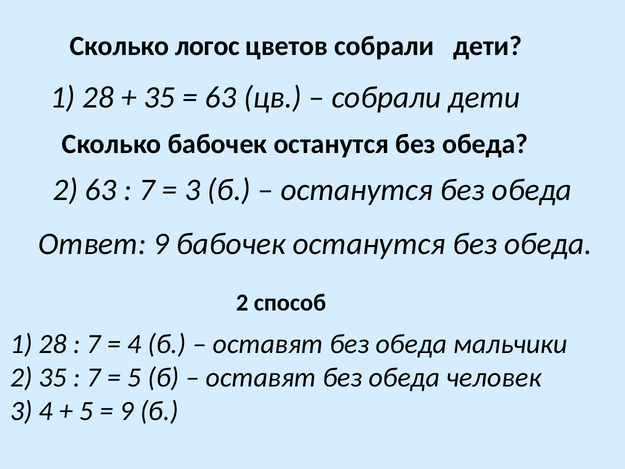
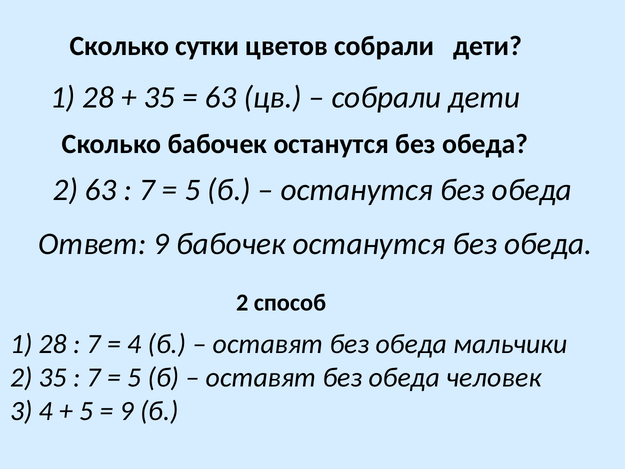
логос: логос -> сутки
3 at (192, 190): 3 -> 5
